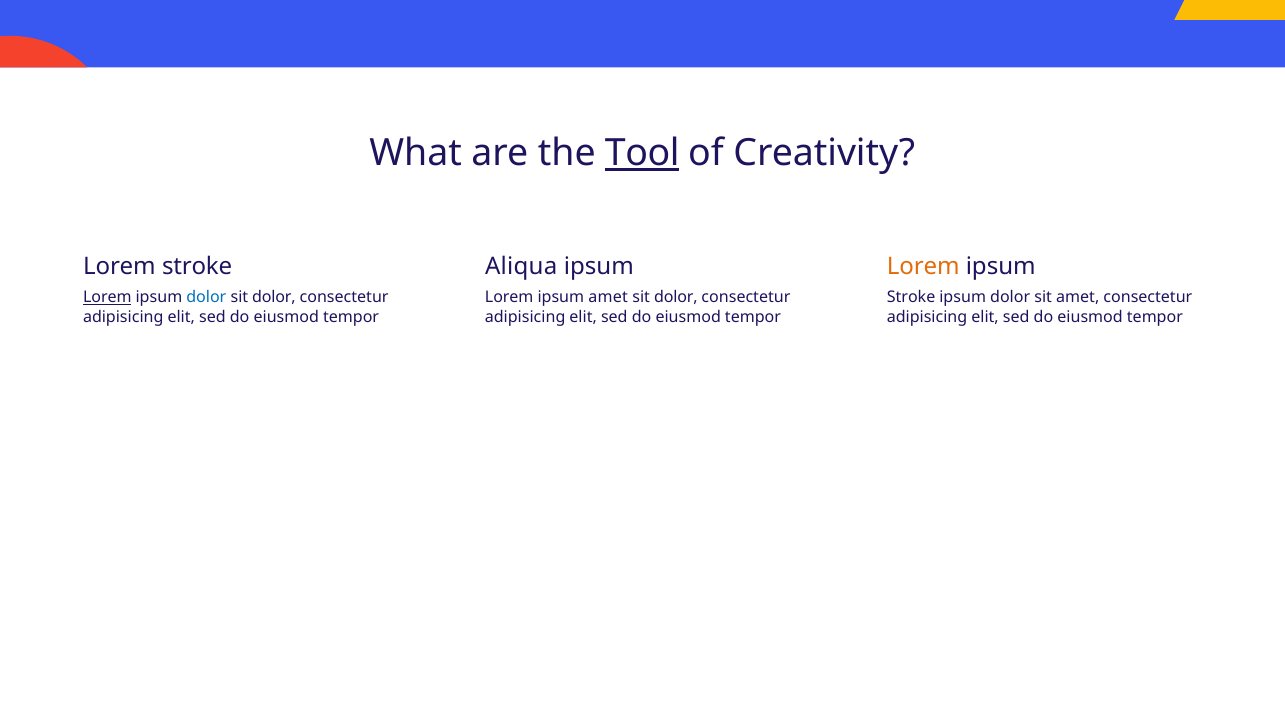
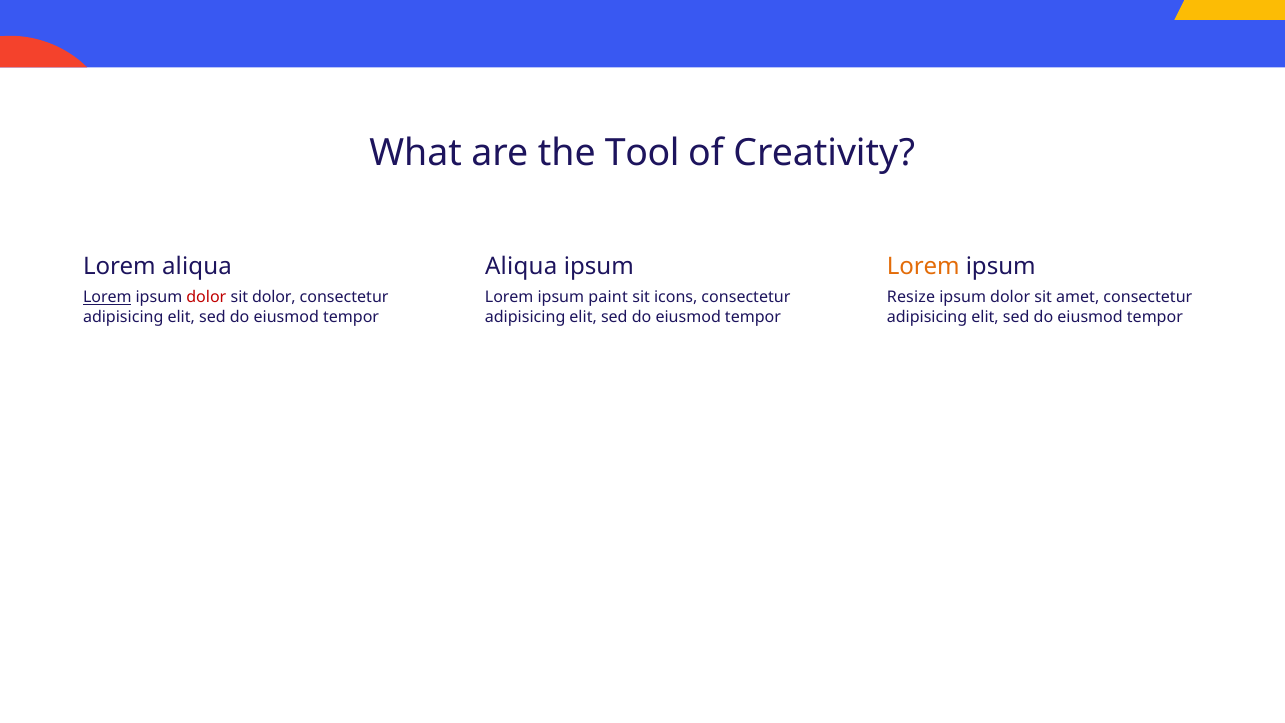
Tool underline: present -> none
Lorem stroke: stroke -> aliqua
dolor at (206, 297) colour: blue -> red
ipsum amet: amet -> paint
dolor at (676, 297): dolor -> icons
Stroke at (911, 297): Stroke -> Resize
